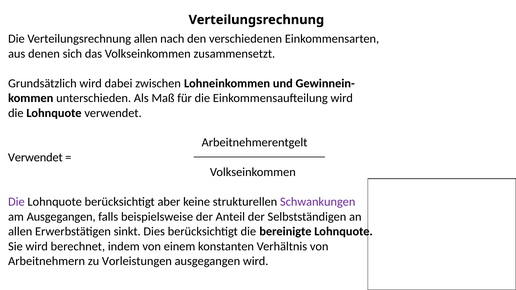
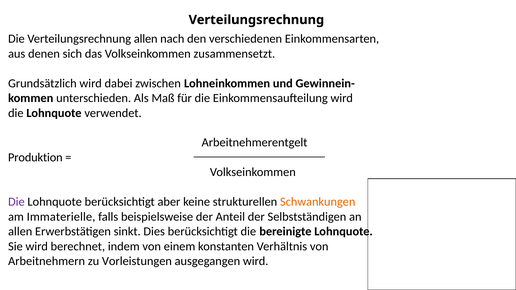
Verwendet at (35, 158): Verwendet -> Produktion
Schwankungen colour: purple -> orange
am Ausgegangen: Ausgegangen -> Immaterielle
